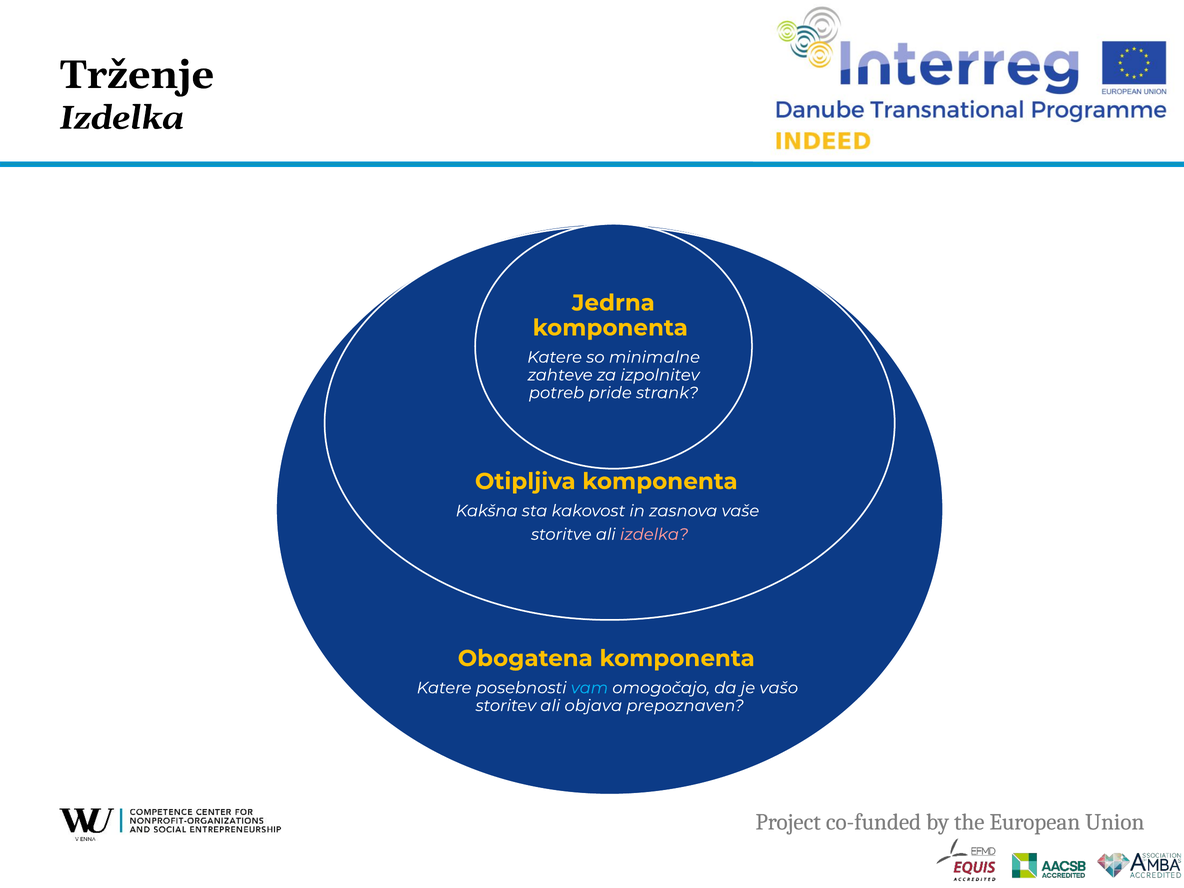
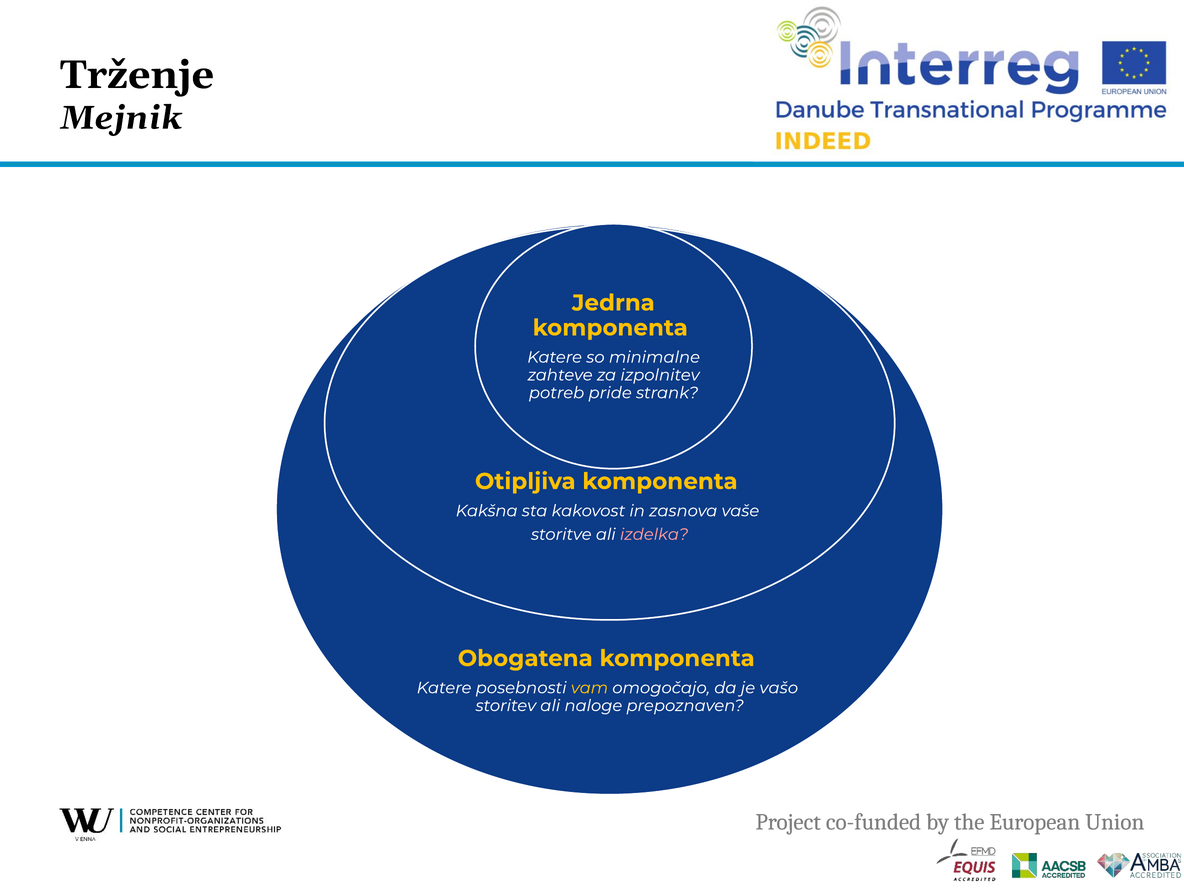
Izdelka at (122, 118): Izdelka -> Mejnik
vam colour: light blue -> yellow
objava: objava -> naloge
